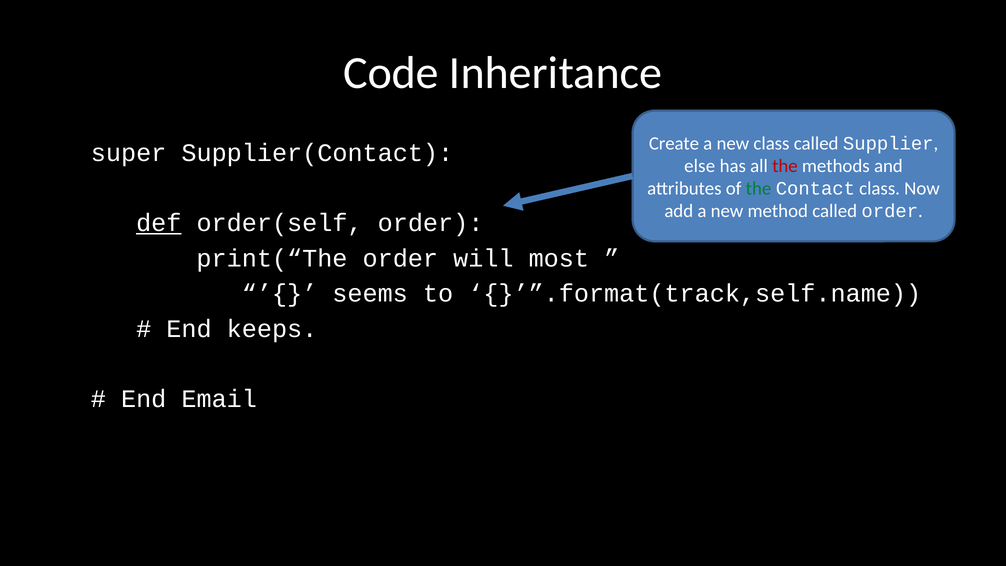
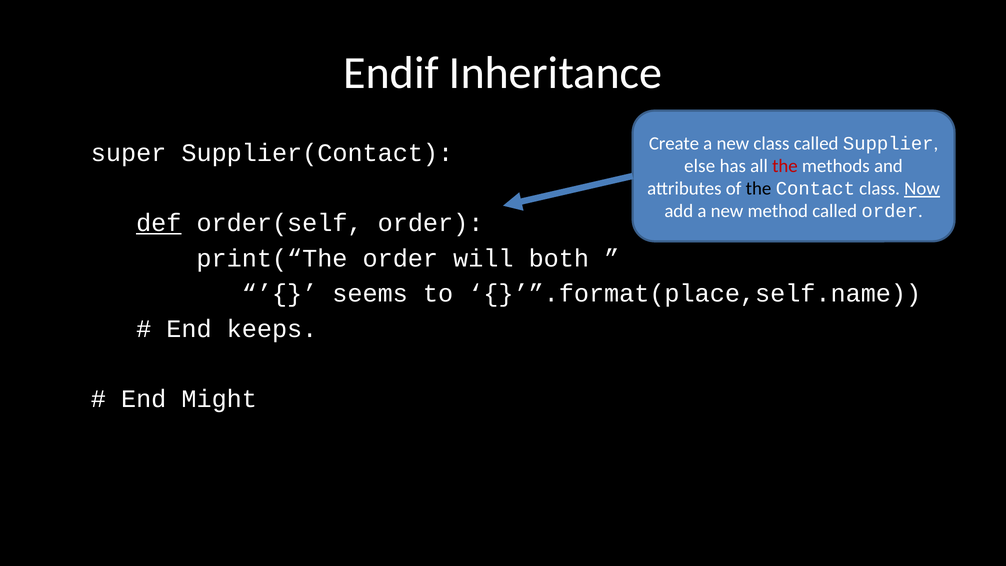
Code: Code -> Endif
the at (759, 189) colour: green -> black
Now underline: none -> present
most: most -> both
}’”.format(track,self.name: }’”.format(track,self.name -> }’”.format(place,self.name
Email: Email -> Might
